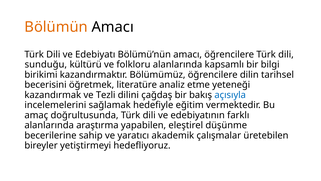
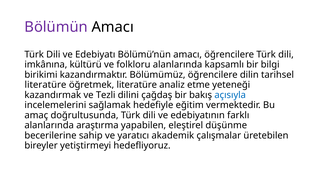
Bölümün colour: orange -> purple
sunduğu: sunduğu -> imkânına
becerisini at (46, 85): becerisini -> literatüre
